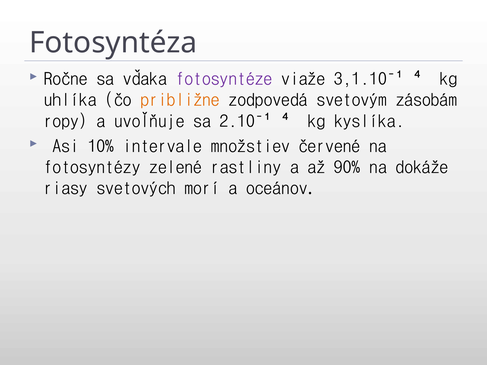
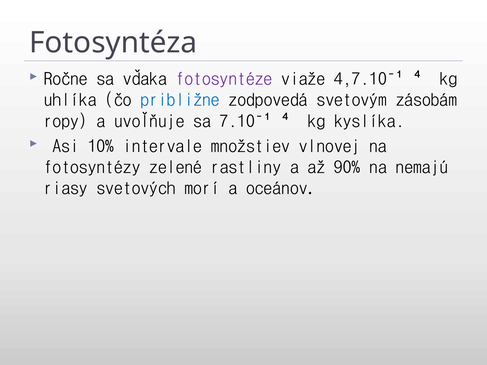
3,1.10ˉ¹⁴: 3,1.10ˉ¹⁴ -> 4,7.10ˉ¹⁴
približne colour: orange -> blue
2.10ˉ¹⁴: 2.10ˉ¹⁴ -> 7.10ˉ¹⁴
červené: červené -> vlnovej
dokáže: dokáže -> nemajú
